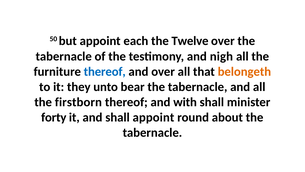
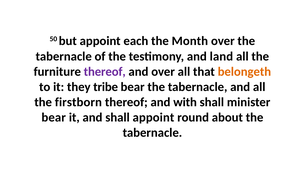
Twelve: Twelve -> Month
nigh: nigh -> land
thereof at (105, 71) colour: blue -> purple
unto: unto -> tribe
forty at (54, 117): forty -> bear
